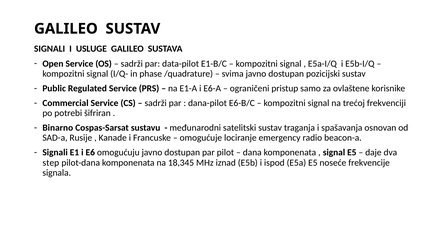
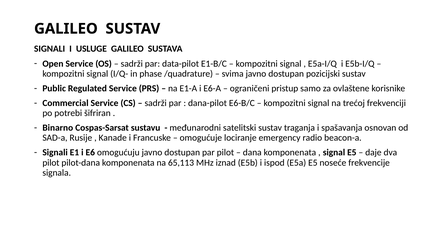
step at (51, 163): step -> pilot
18,345: 18,345 -> 65,113
